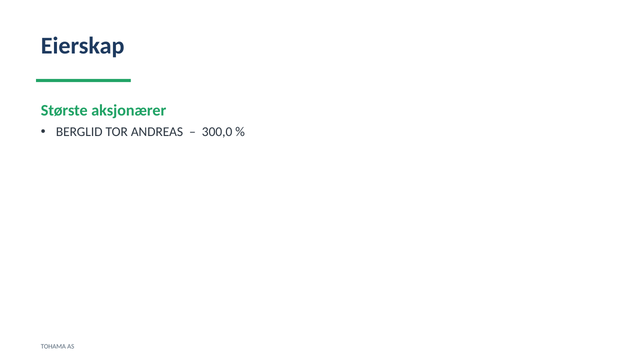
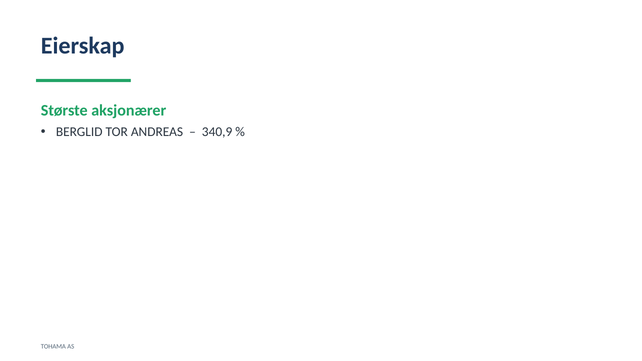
300,0: 300,0 -> 340,9
